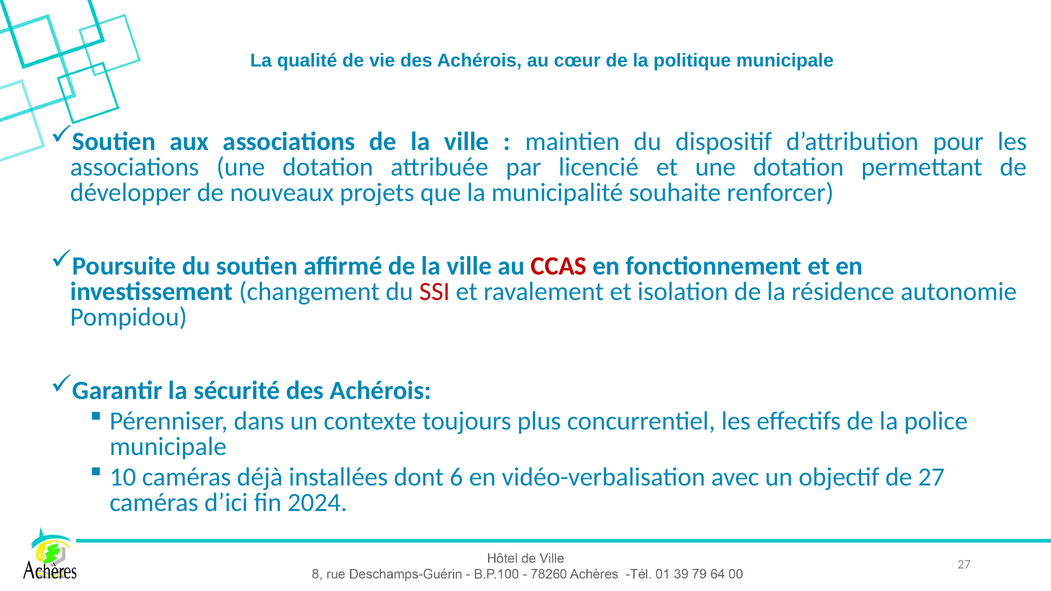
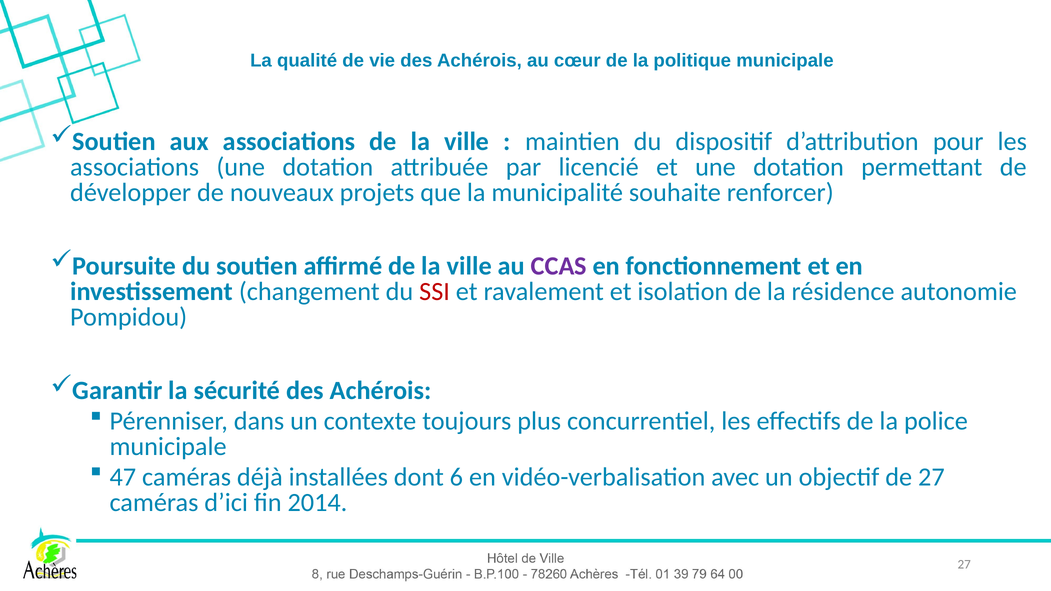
CCAS colour: red -> purple
10: 10 -> 47
2024: 2024 -> 2014
